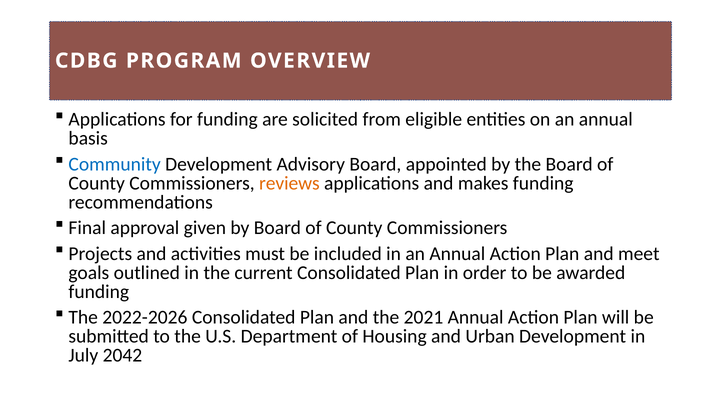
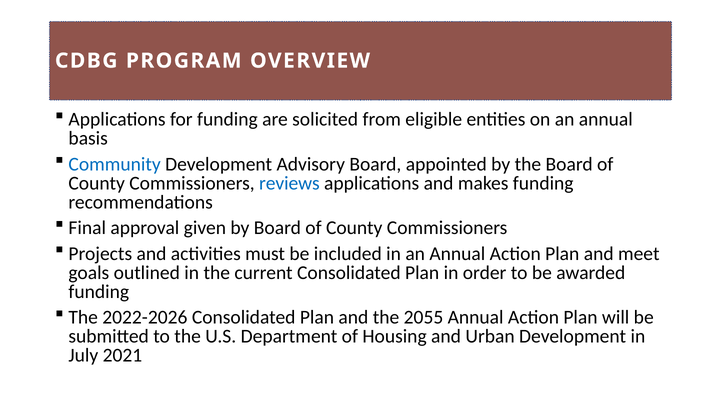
reviews colour: orange -> blue
2021: 2021 -> 2055
2042: 2042 -> 2021
